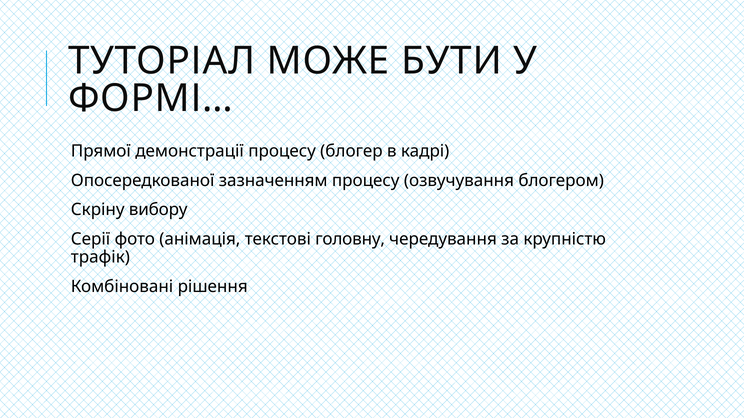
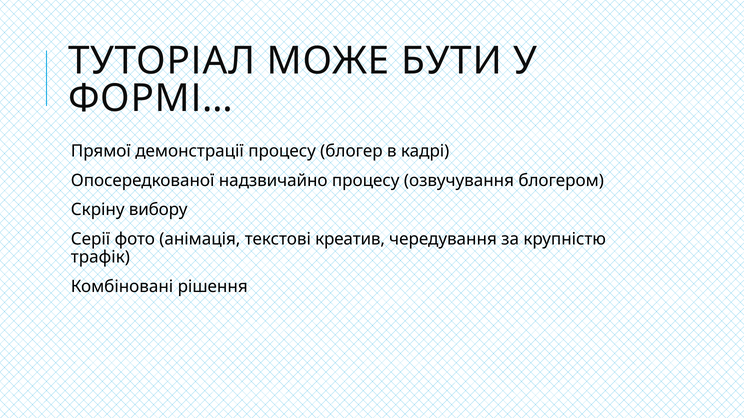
зазначенням: зазначенням -> надзвичайно
головну: головну -> креатив
